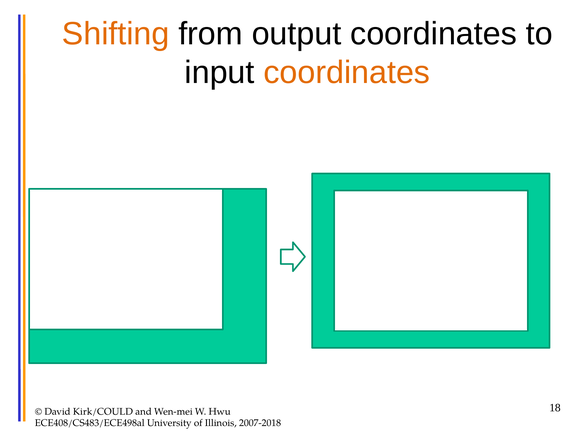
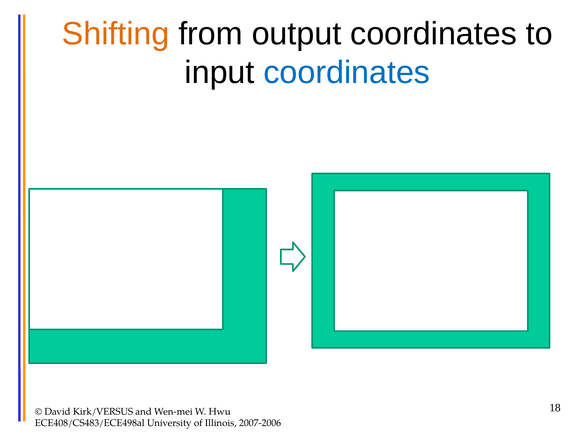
coordinates at (347, 72) colour: orange -> blue
Kirk/COULD: Kirk/COULD -> Kirk/VERSUS
2007-2018: 2007-2018 -> 2007-2006
